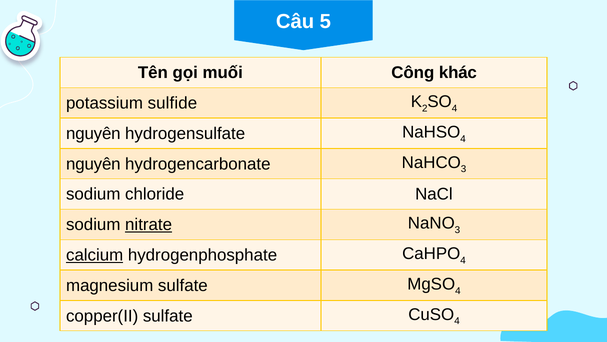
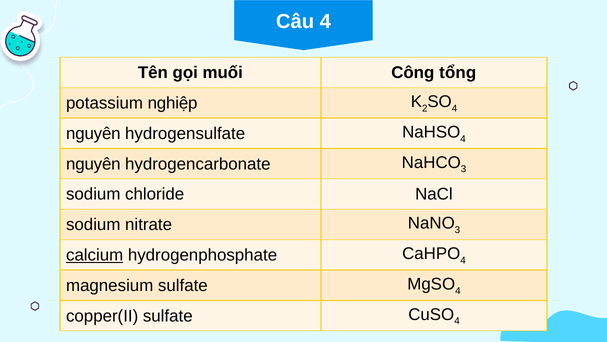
Câu 5: 5 -> 4
khác: khác -> tổng
sulfide: sulfide -> nghiệp
nitrate underline: present -> none
